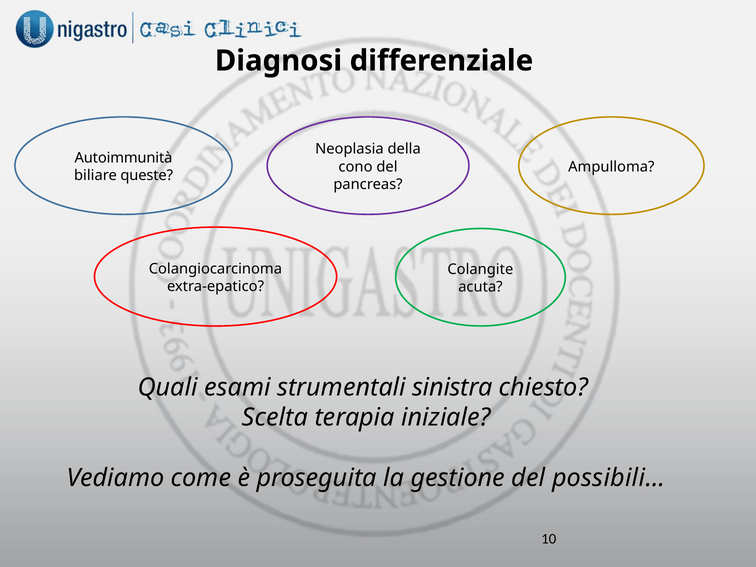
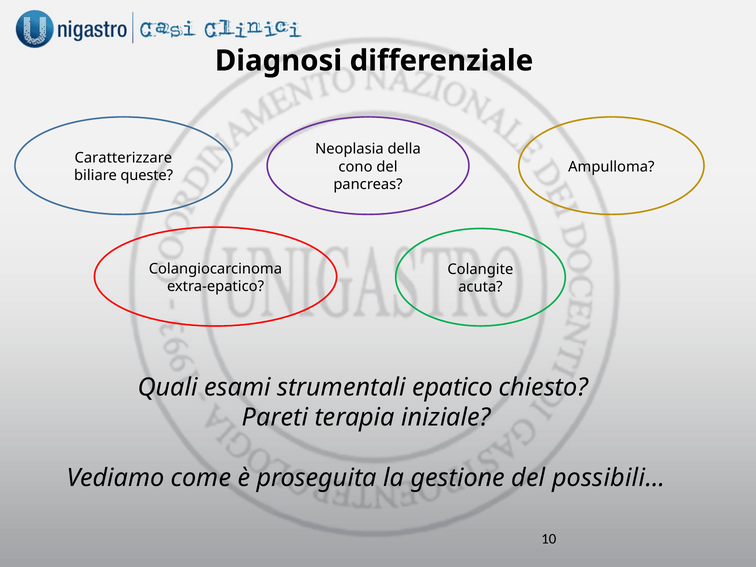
Autoimmunità: Autoimmunità -> Caratterizzare
sinistra: sinistra -> epatico
Scelta: Scelta -> Pareti
